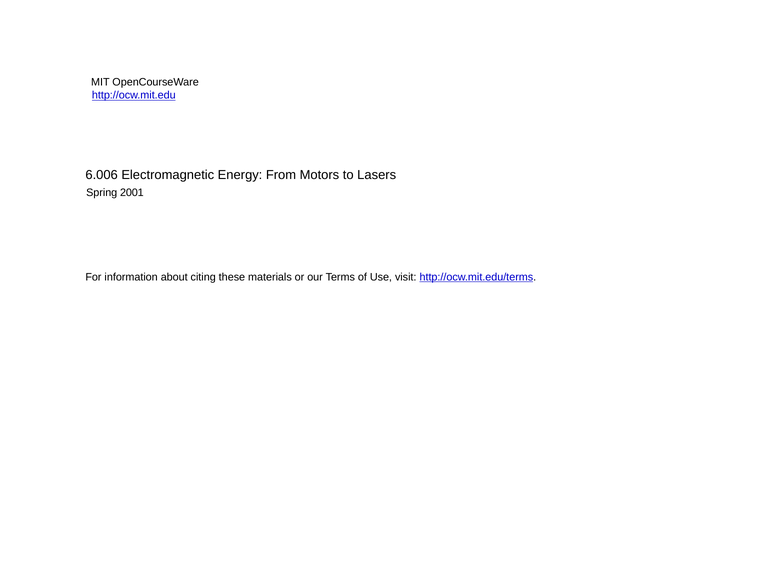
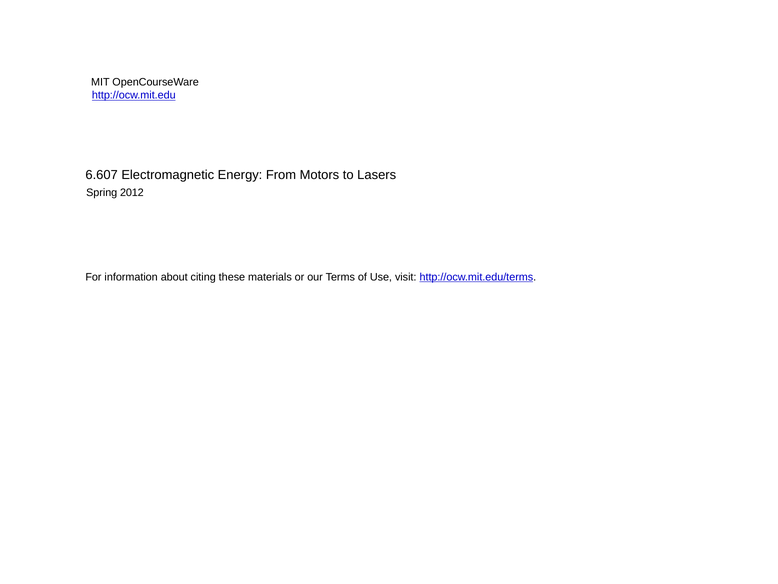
6.006: 6.006 -> 6.607
2001: 2001 -> 2012
